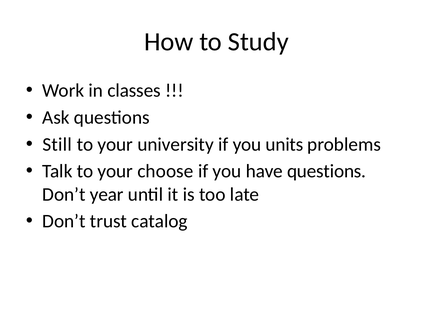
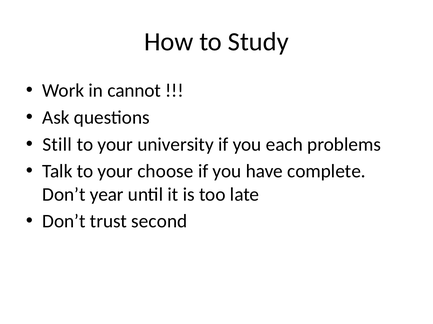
classes: classes -> cannot
units: units -> each
have questions: questions -> complete
catalog: catalog -> second
